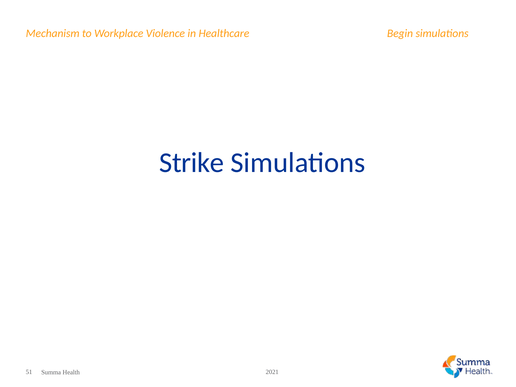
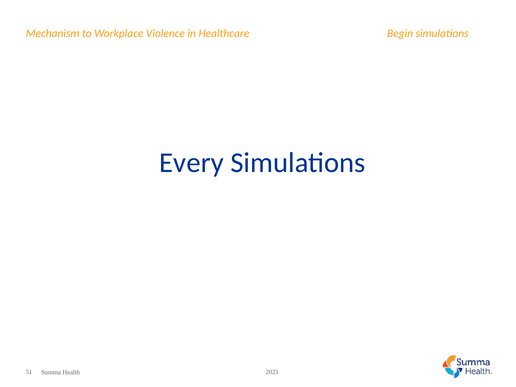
Strike: Strike -> Every
